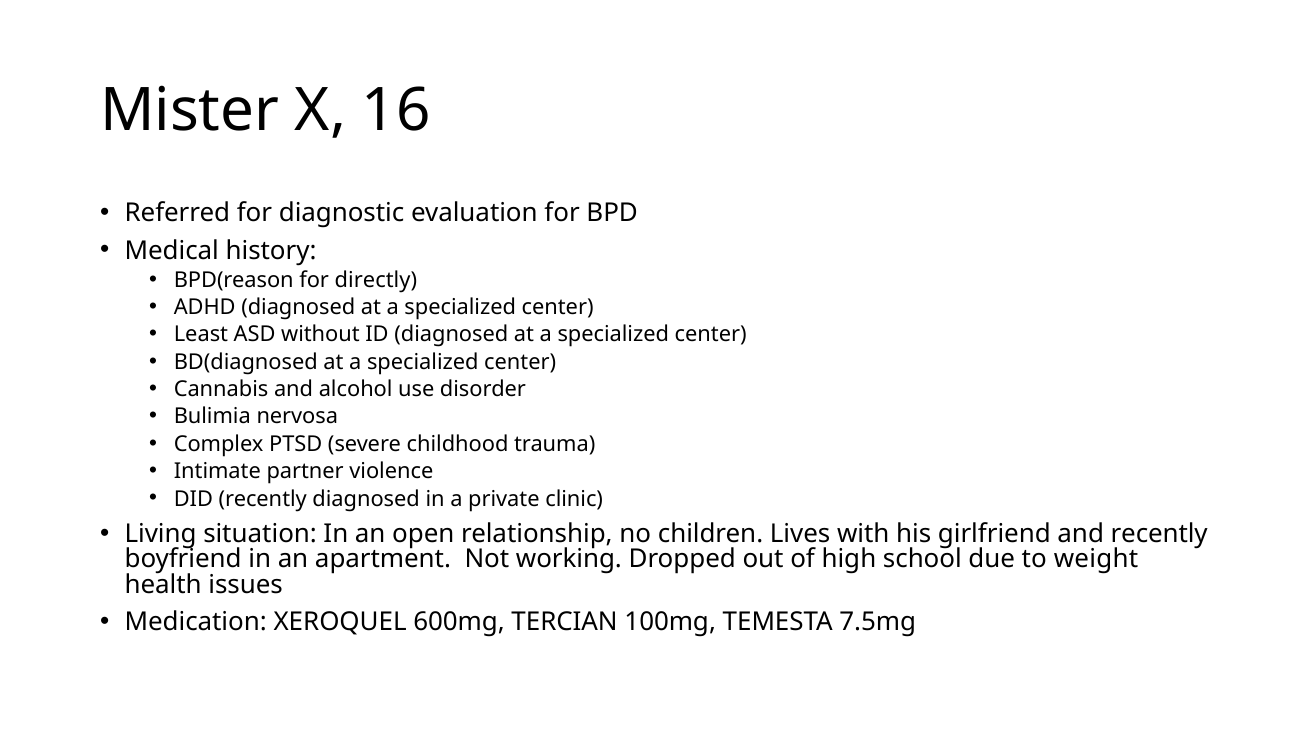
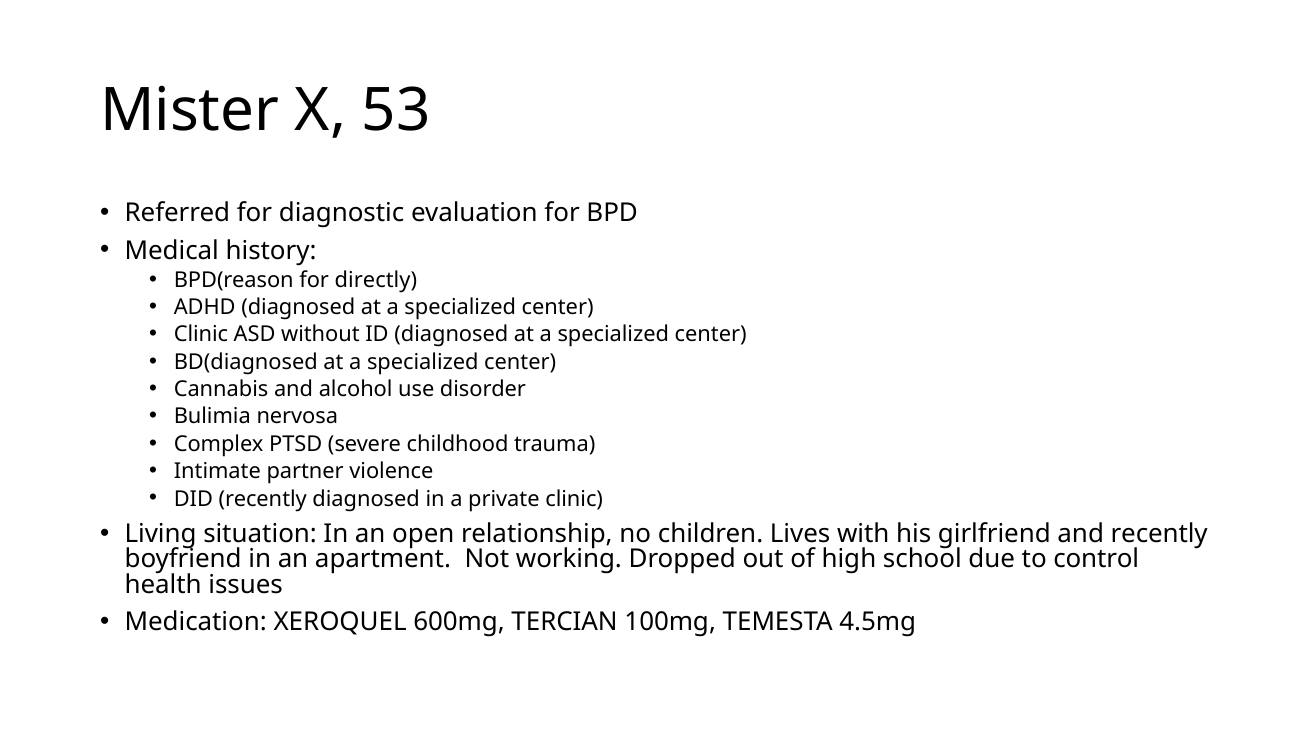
16: 16 -> 53
Least at (201, 335): Least -> Clinic
weight: weight -> control
7.5mg: 7.5mg -> 4.5mg
